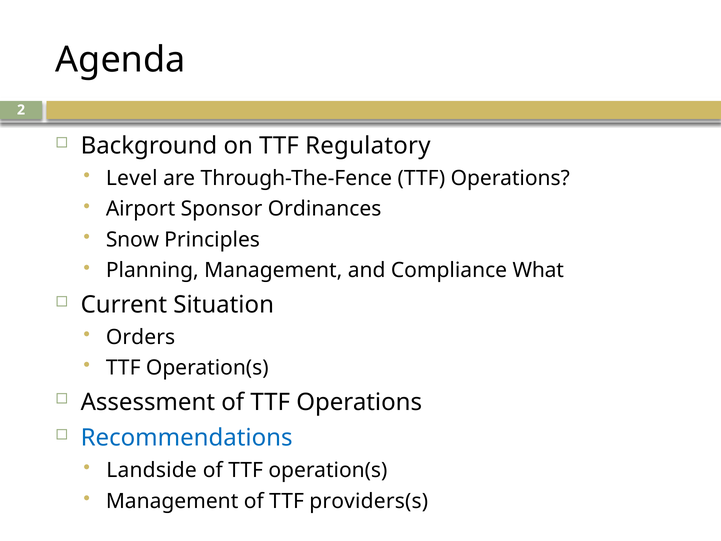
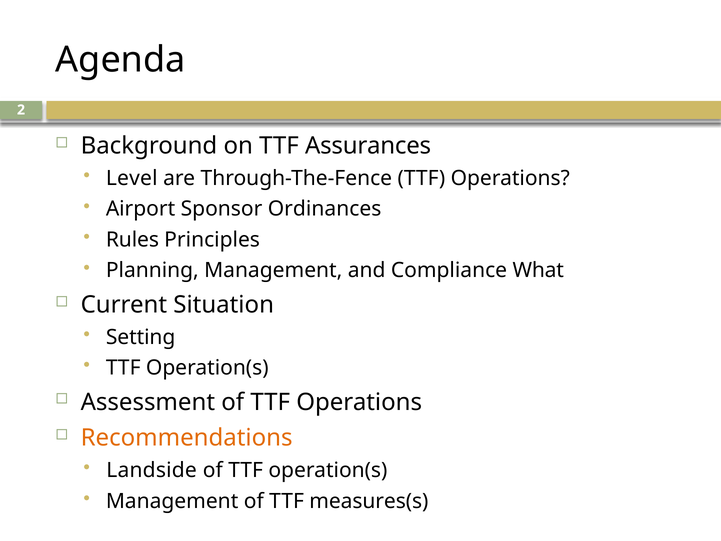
Regulatory: Regulatory -> Assurances
Snow: Snow -> Rules
Orders: Orders -> Setting
Recommendations colour: blue -> orange
providers(s: providers(s -> measures(s
